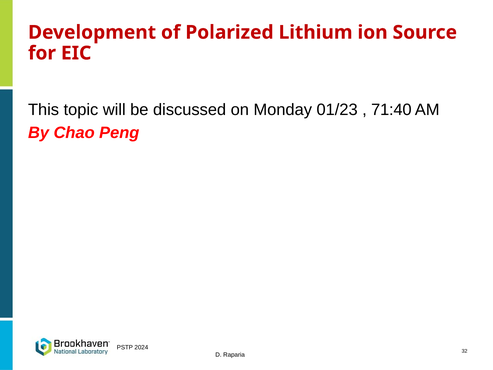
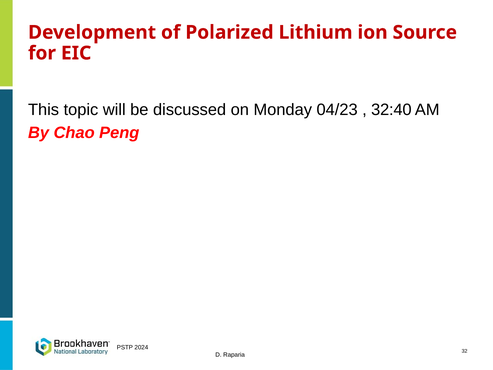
01/23: 01/23 -> 04/23
71:40: 71:40 -> 32:40
